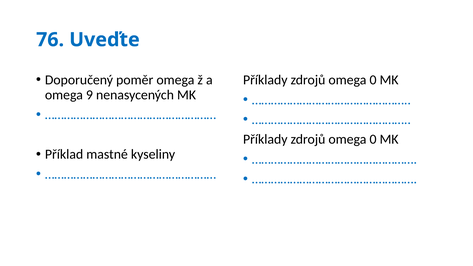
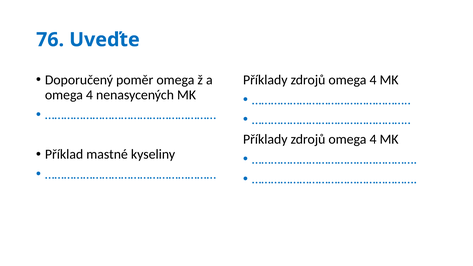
0 at (373, 80): 0 -> 4
9 at (89, 95): 9 -> 4
0 at (373, 139): 0 -> 4
